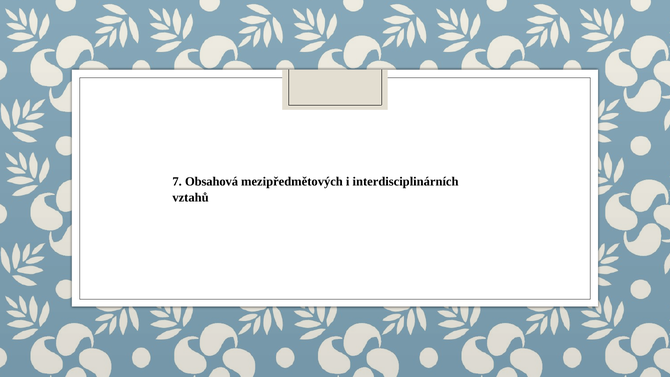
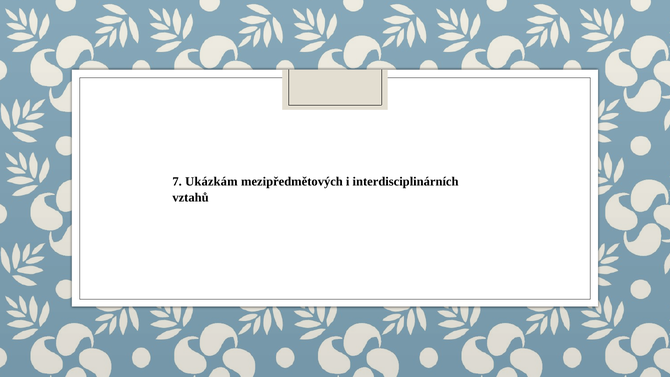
Obsahová: Obsahová -> Ukázkám
